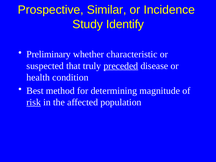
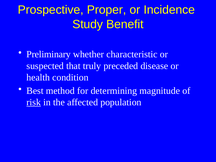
Similar: Similar -> Proper
Identify: Identify -> Benefit
preceded underline: present -> none
